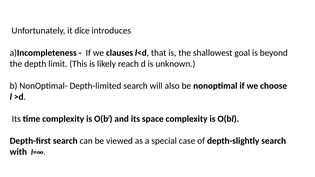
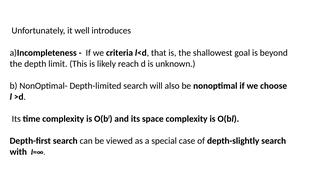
dice: dice -> well
clauses: clauses -> criteria
